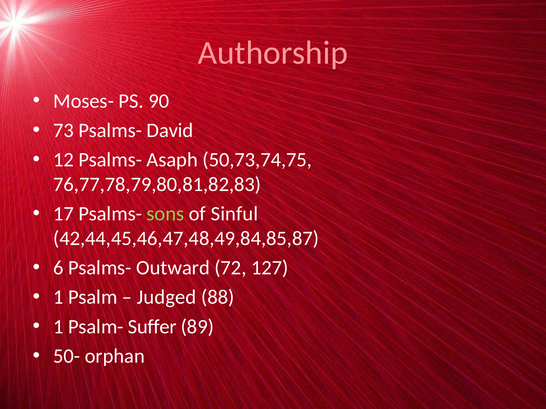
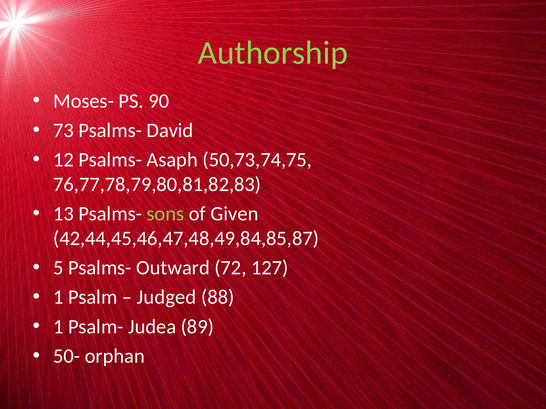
Authorship colour: pink -> light green
17: 17 -> 13
Sinful: Sinful -> Given
6: 6 -> 5
Suffer: Suffer -> Judea
